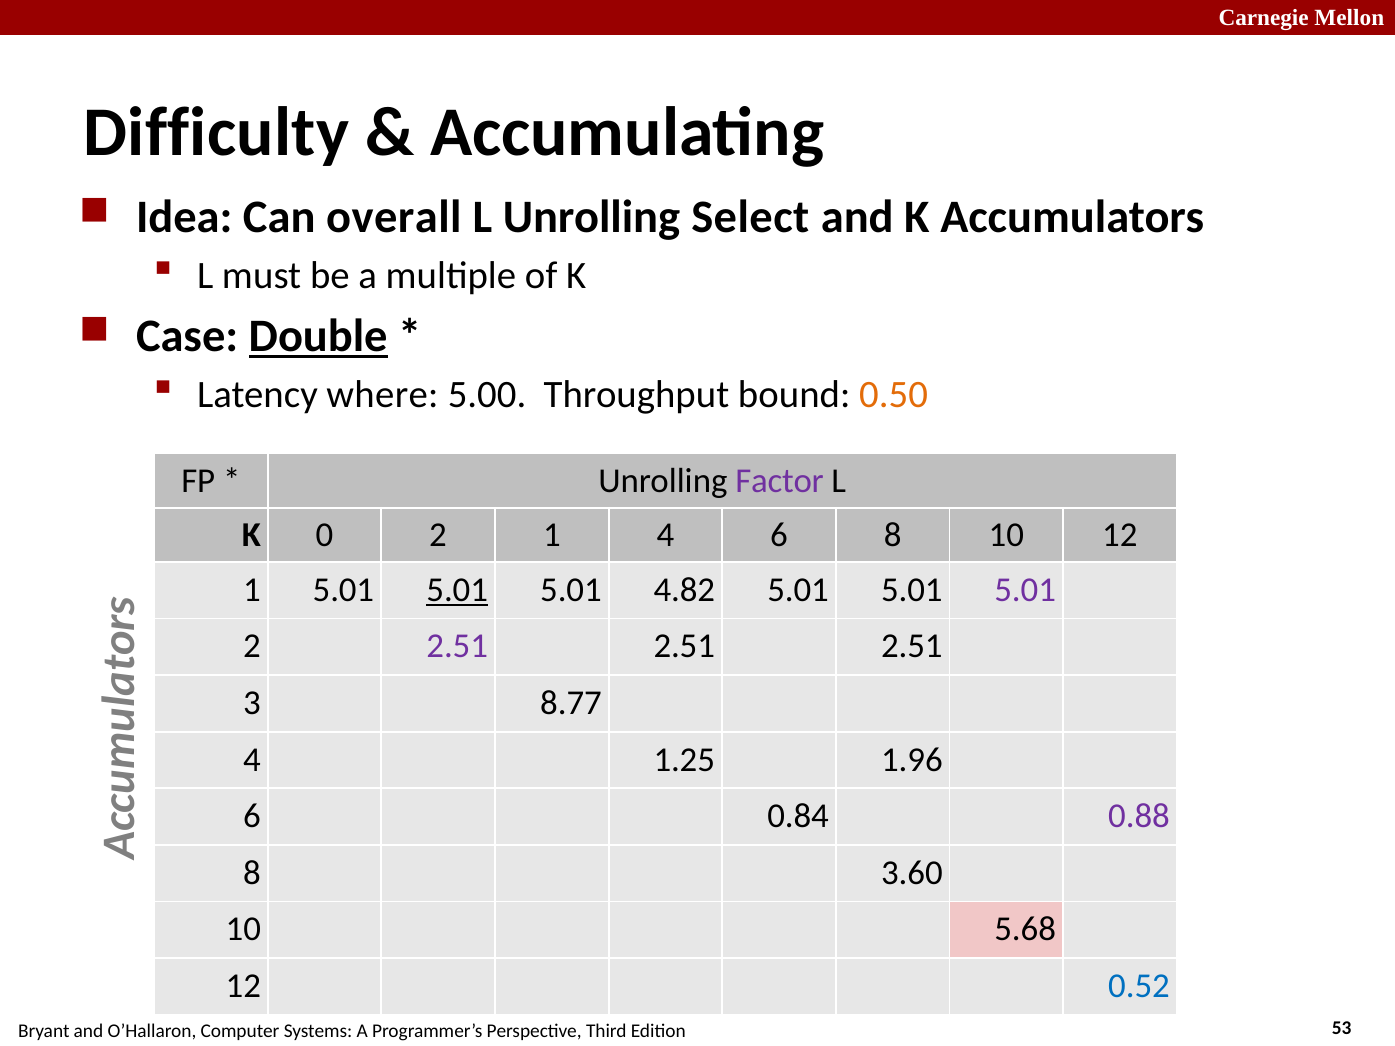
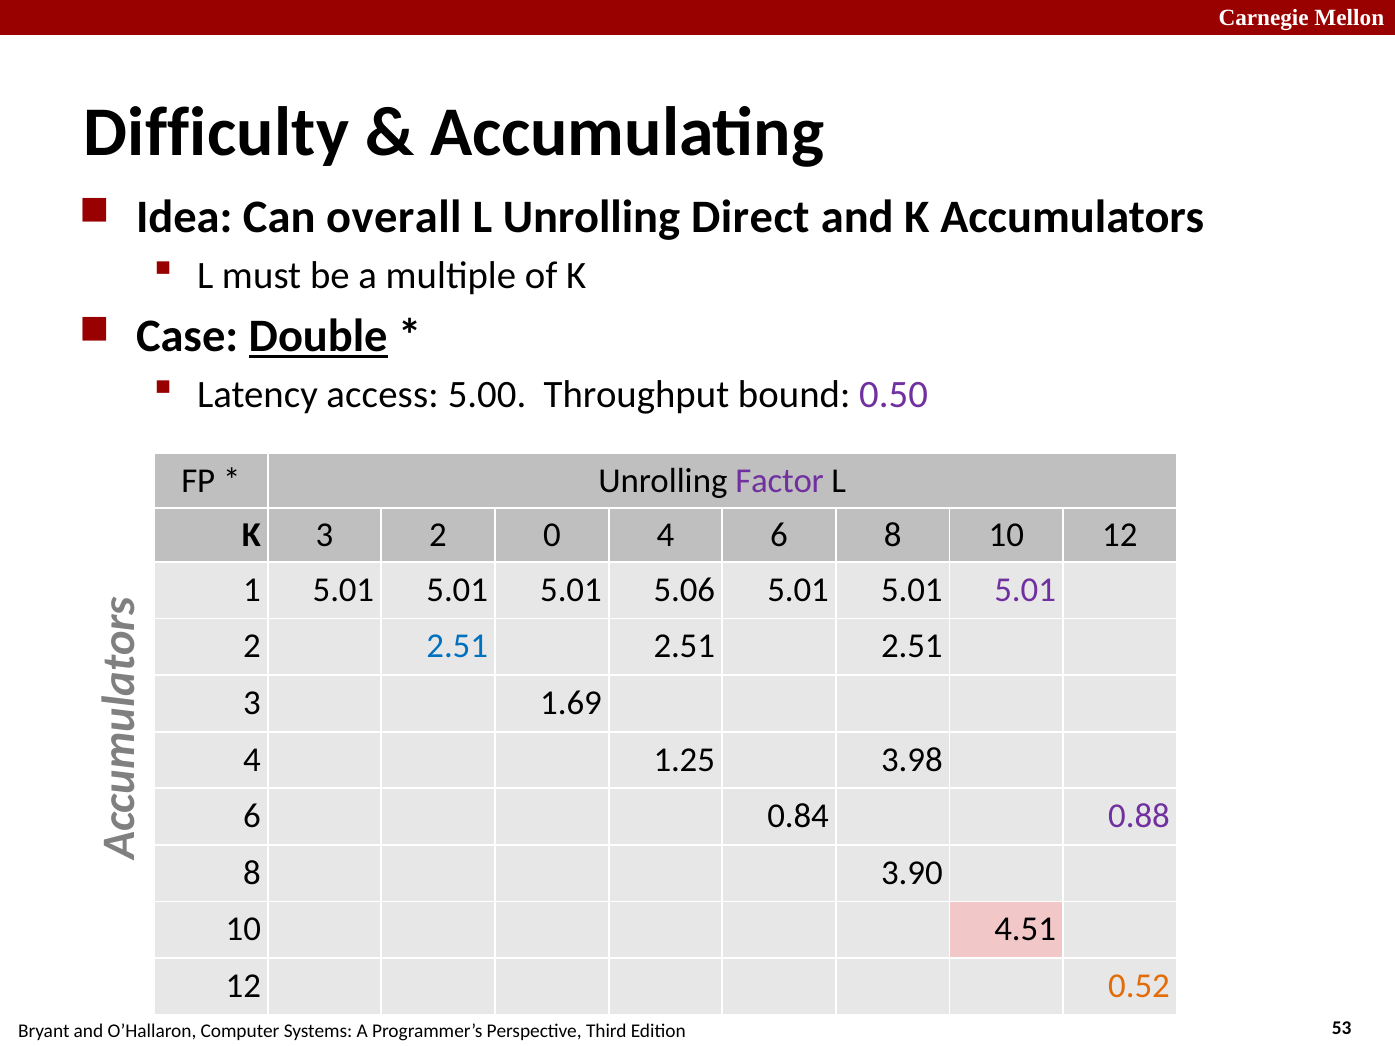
Select: Select -> Direct
where: where -> access
0.50 colour: orange -> purple
K 0: 0 -> 3
2 1: 1 -> 0
5.01 at (457, 590) underline: present -> none
4.82: 4.82 -> 5.06
2.51 at (457, 647) colour: purple -> blue
8.77: 8.77 -> 1.69
1.96: 1.96 -> 3.98
3.60: 3.60 -> 3.90
5.68: 5.68 -> 4.51
0.52 colour: blue -> orange
